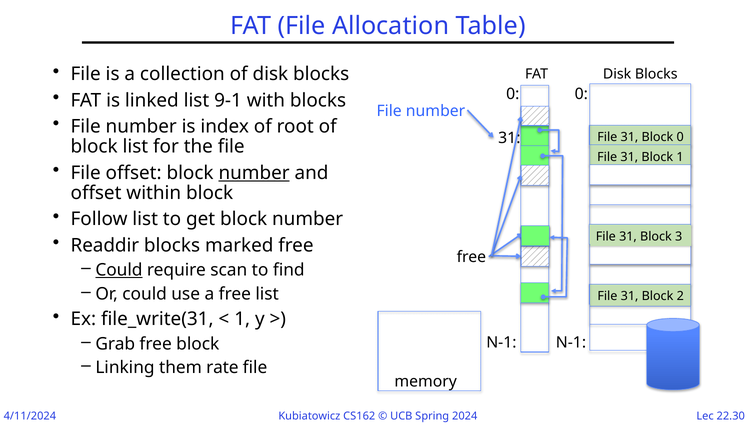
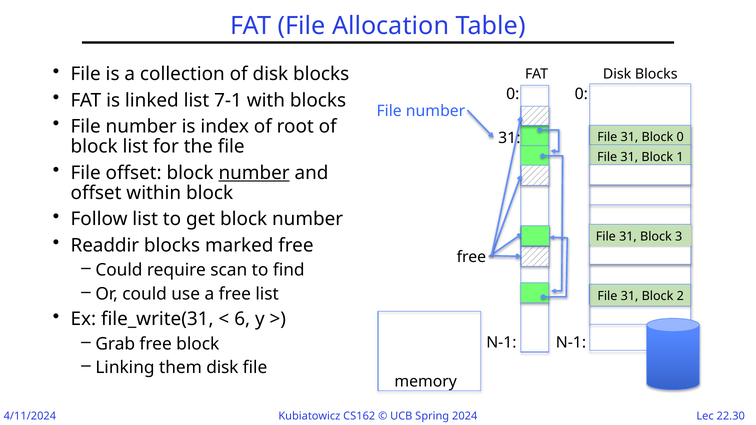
9-1: 9-1 -> 7-1
Could at (119, 270) underline: present -> none
1 at (242, 319): 1 -> 6
them rate: rate -> disk
